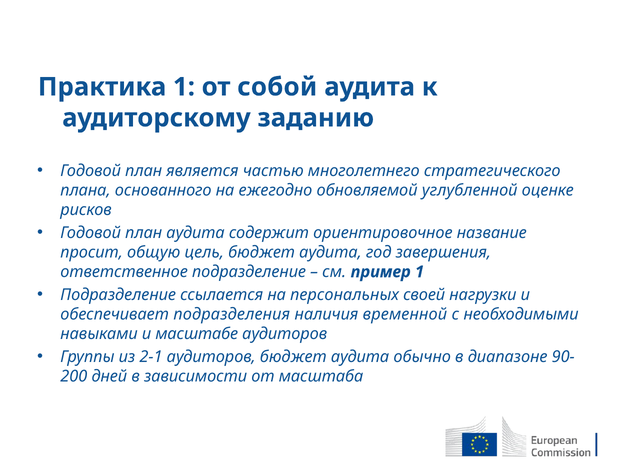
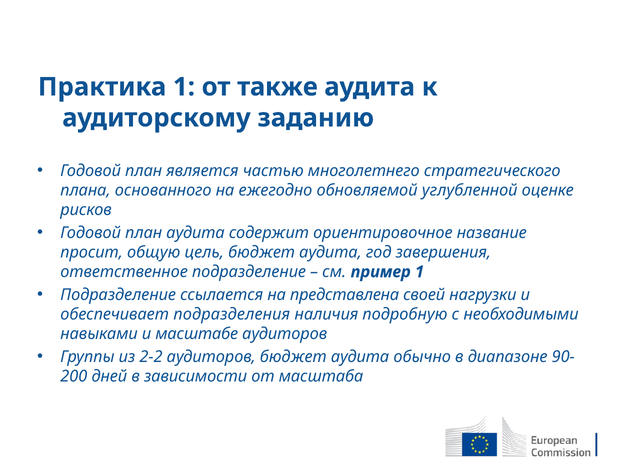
собой: собой -> также
персональных: персональных -> представлена
временной: временной -> подробную
2-1: 2-1 -> 2-2
